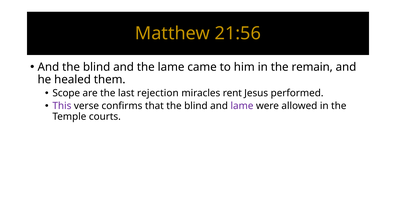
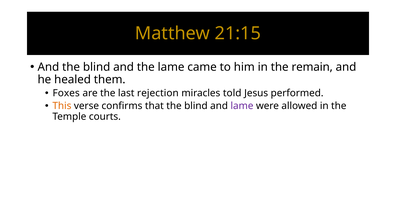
21:56: 21:56 -> 21:15
Scope: Scope -> Foxes
rent: rent -> told
This colour: purple -> orange
